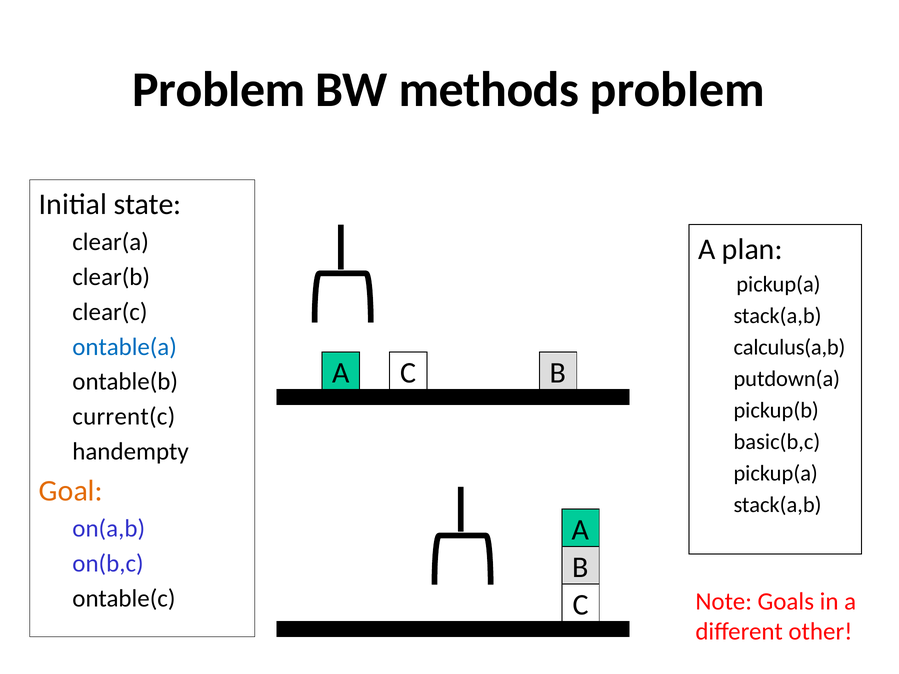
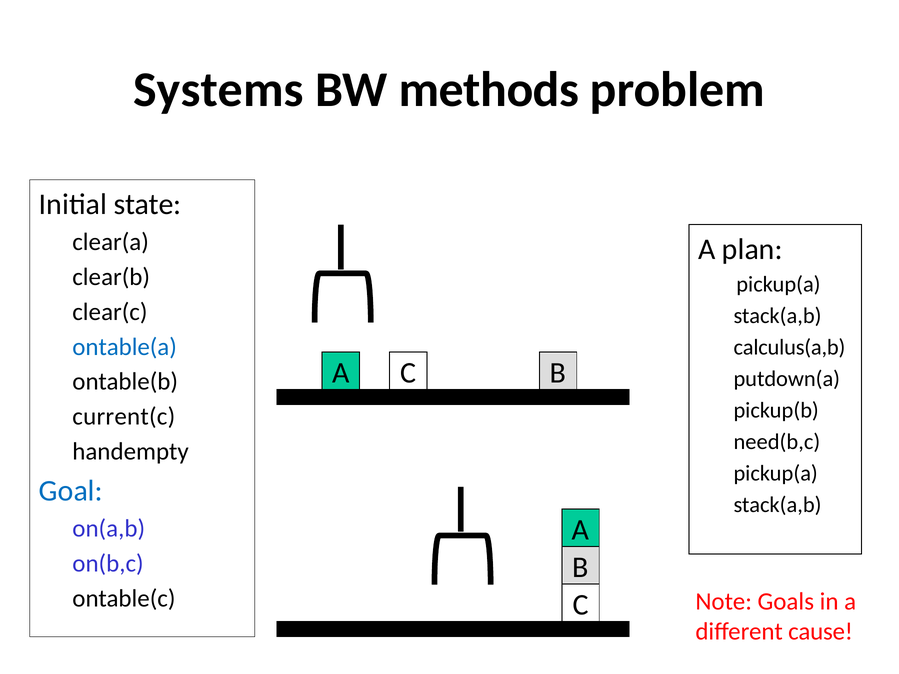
Problem at (219, 90): Problem -> Systems
basic(b,c: basic(b,c -> need(b,c
Goal colour: orange -> blue
other: other -> cause
